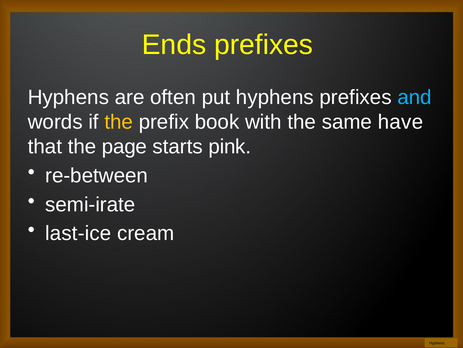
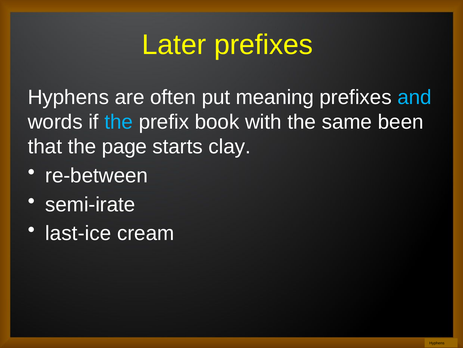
Ends: Ends -> Later
put hyphens: hyphens -> meaning
the at (119, 122) colour: yellow -> light blue
have: have -> been
pink: pink -> clay
